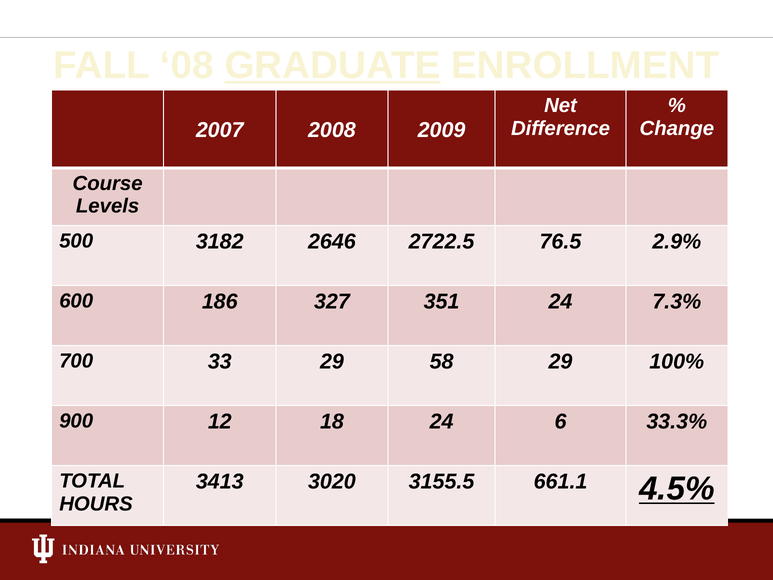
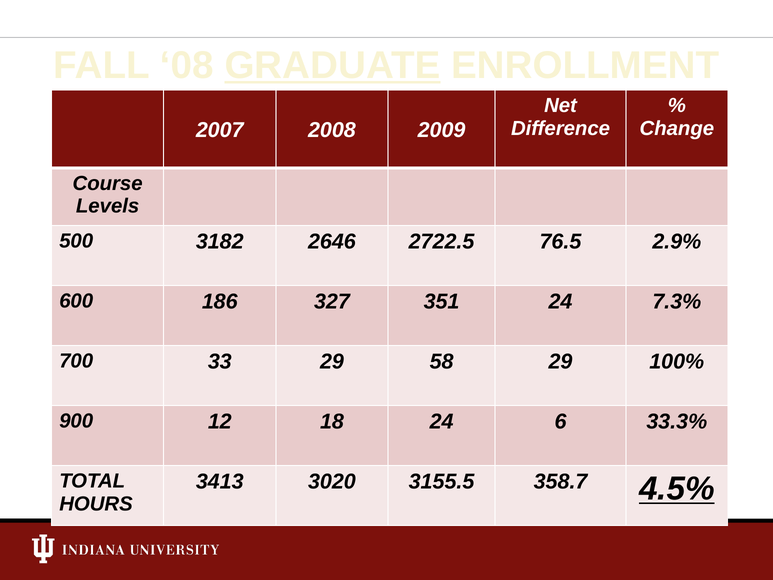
661.1: 661.1 -> 358.7
